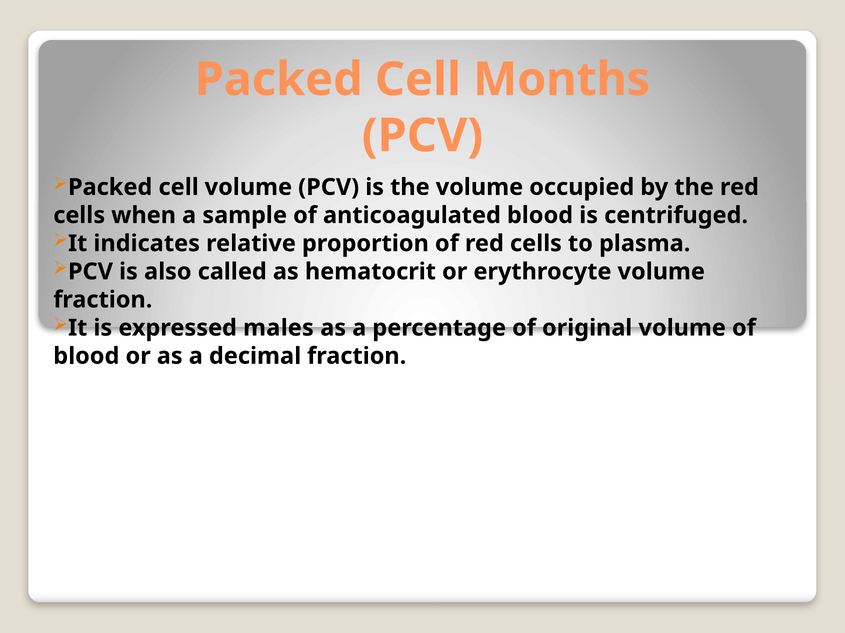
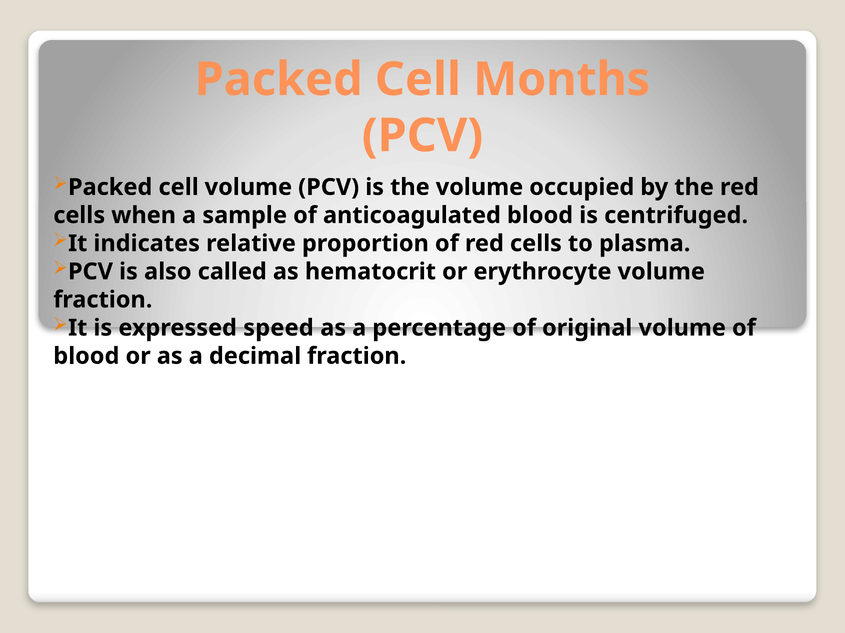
males: males -> speed
